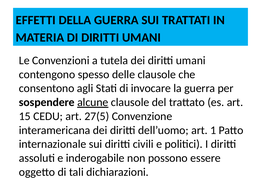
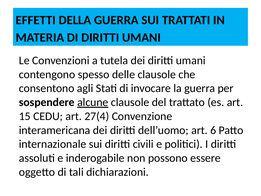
27(5: 27(5 -> 27(4
1: 1 -> 6
